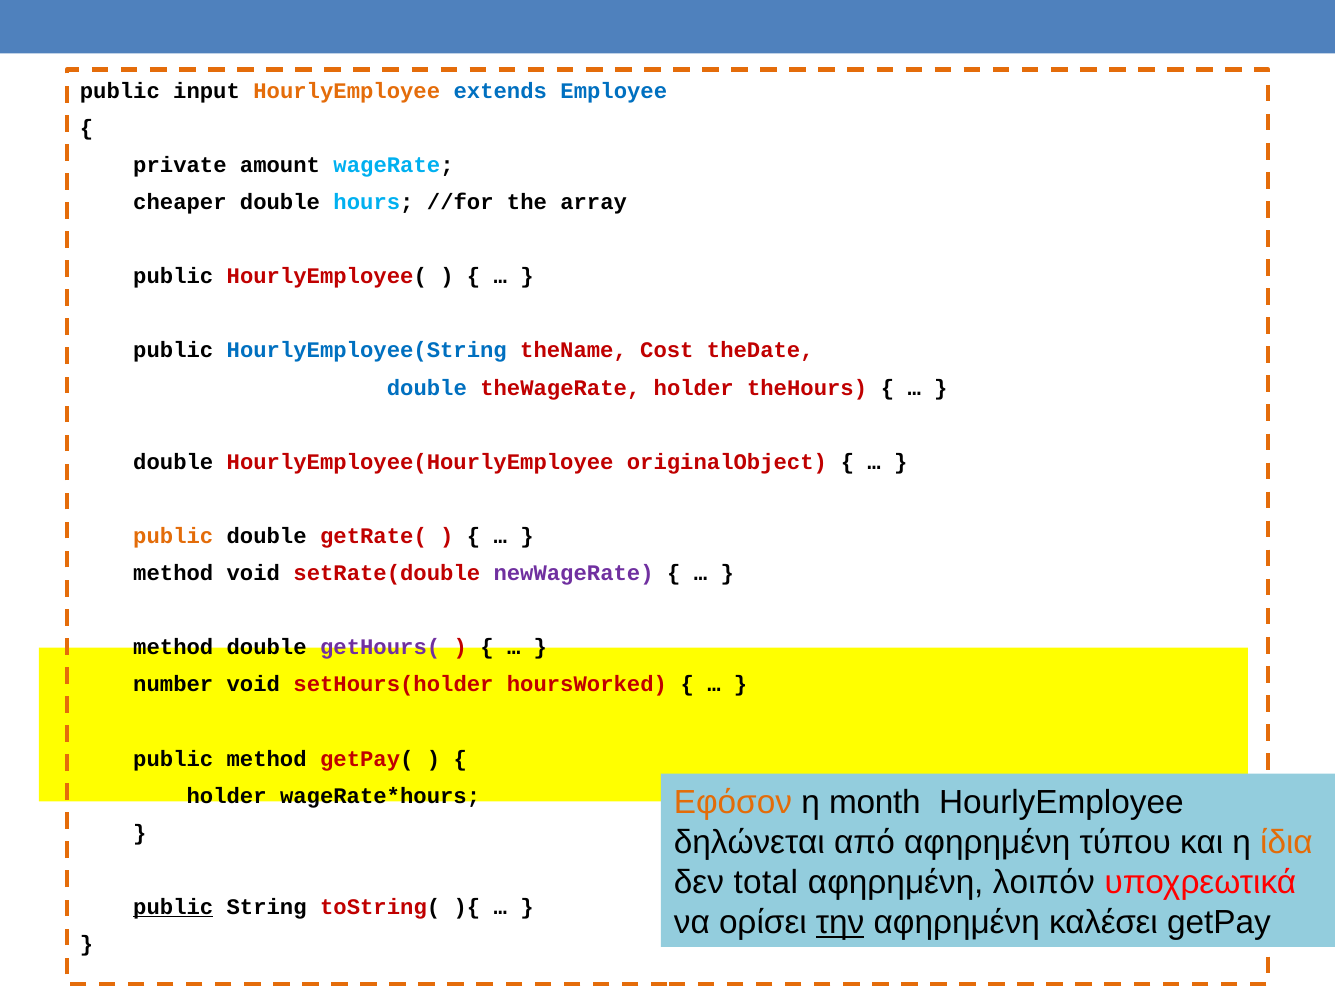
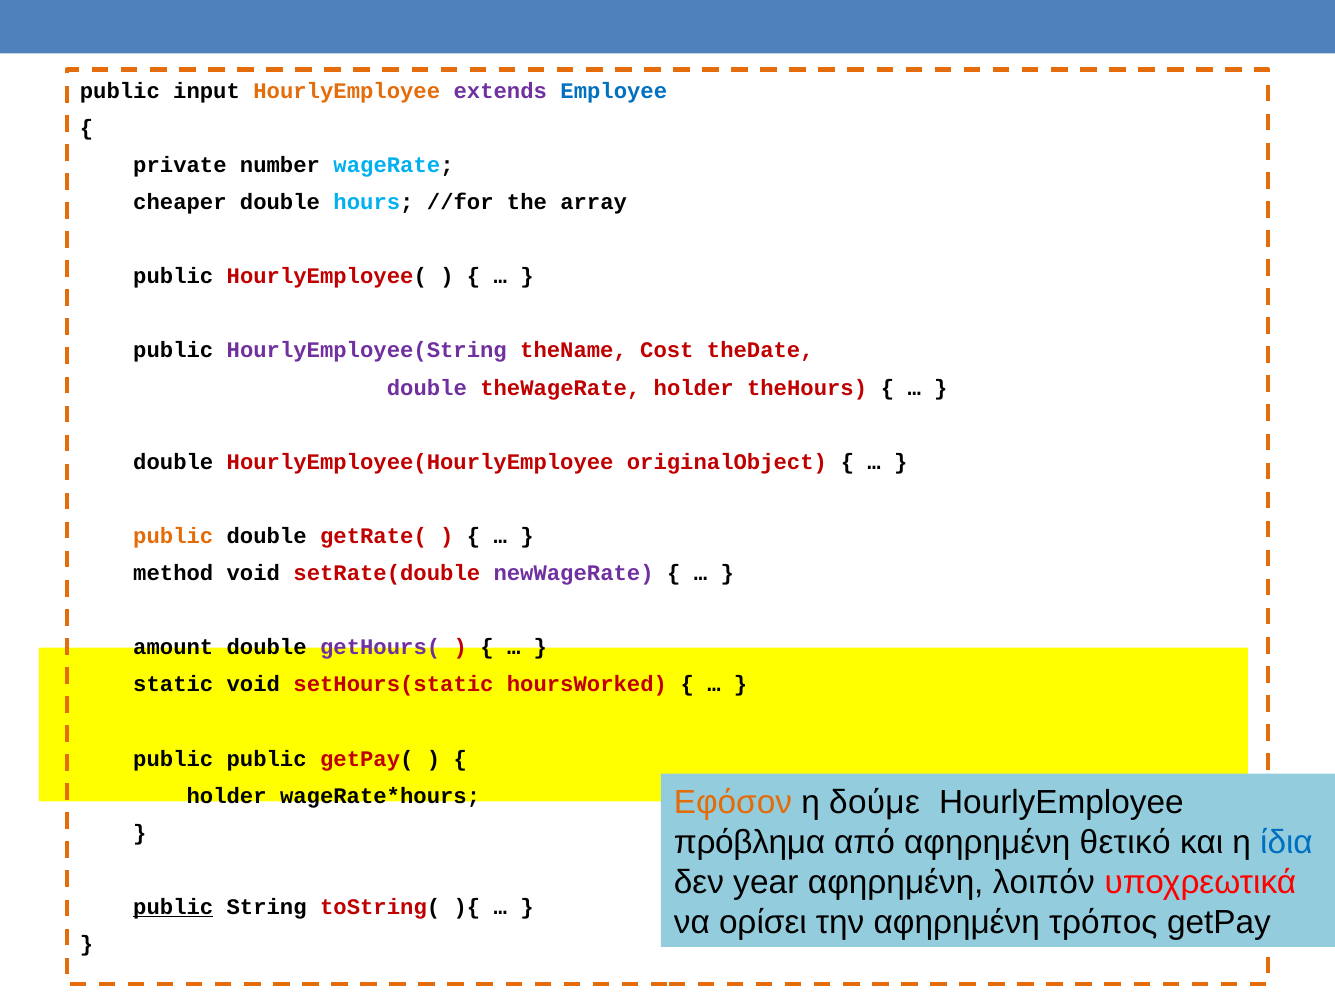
extends colour: blue -> purple
amount: amount -> number
HourlyEmployee(String colour: blue -> purple
double at (427, 388) colour: blue -> purple
method at (173, 648): method -> amount
number: number -> static
setHours(holder: setHours(holder -> setHours(static
public method: method -> public
month: month -> δούμε
δηλώνεται: δηλώνεται -> πρόβλημα
τύπου: τύπου -> θετικό
ίδια colour: orange -> blue
total: total -> year
την underline: present -> none
καλέσει: καλέσει -> τρόπος
